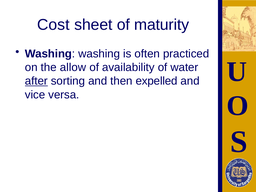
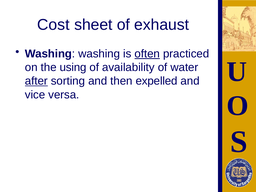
maturity: maturity -> exhaust
often underline: none -> present
allow: allow -> using
